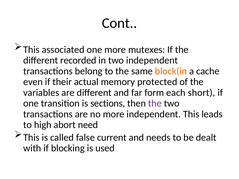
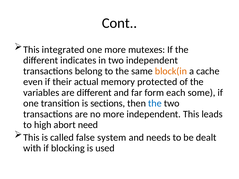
associated: associated -> integrated
recorded: recorded -> indicates
short: short -> some
the at (155, 103) colour: purple -> blue
current: current -> system
